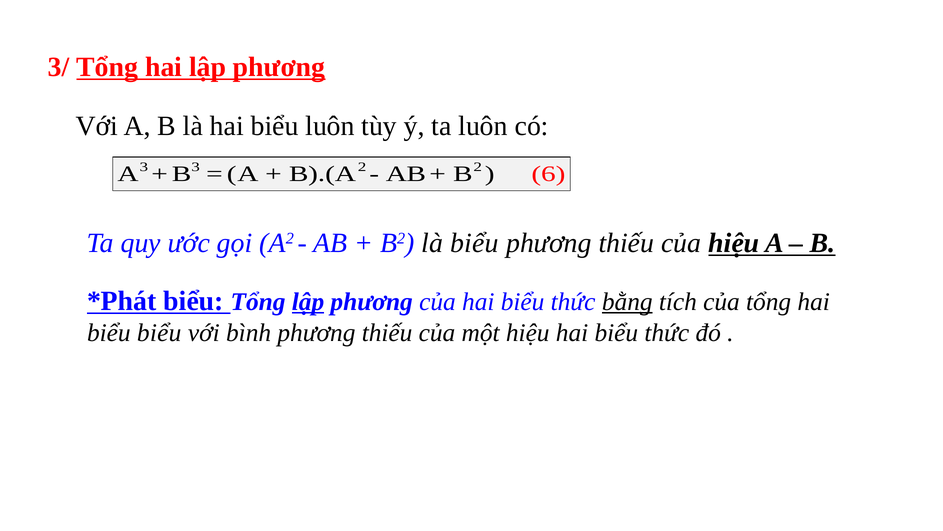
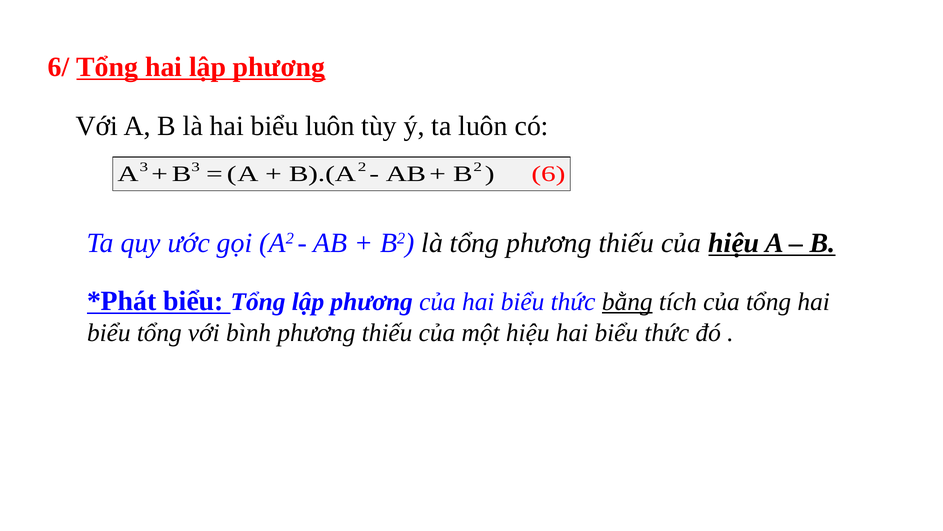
3/: 3/ -> 6/
là biểu: biểu -> tổng
lập at (308, 301) underline: present -> none
biểu at (159, 332): biểu -> tổng
